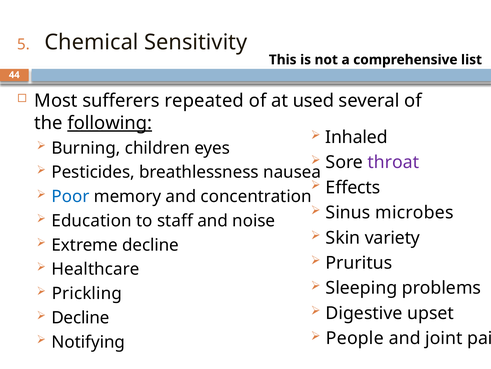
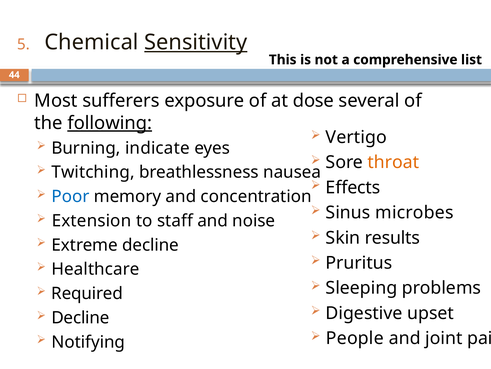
Sensitivity underline: none -> present
repeated: repeated -> exposure
used: used -> dose
Inhaled: Inhaled -> Vertigo
children: children -> indicate
throat colour: purple -> orange
Pesticides: Pesticides -> Twitching
Education: Education -> Extension
variety: variety -> results
Prickling: Prickling -> Required
